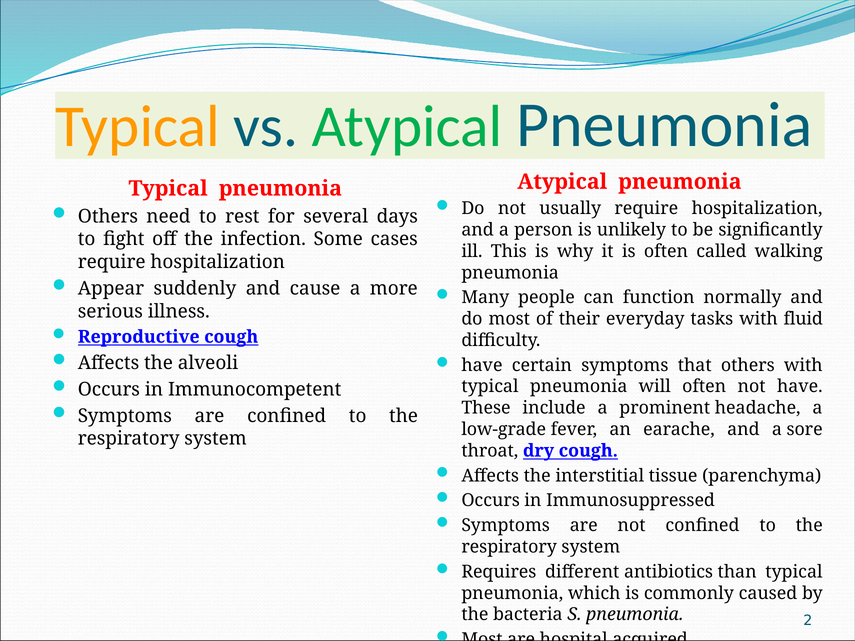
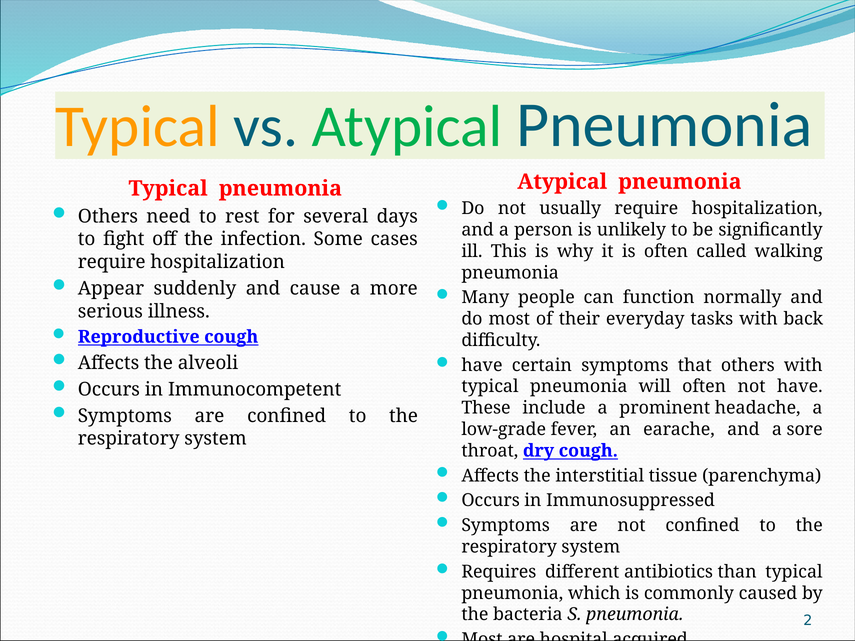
fluid: fluid -> back
